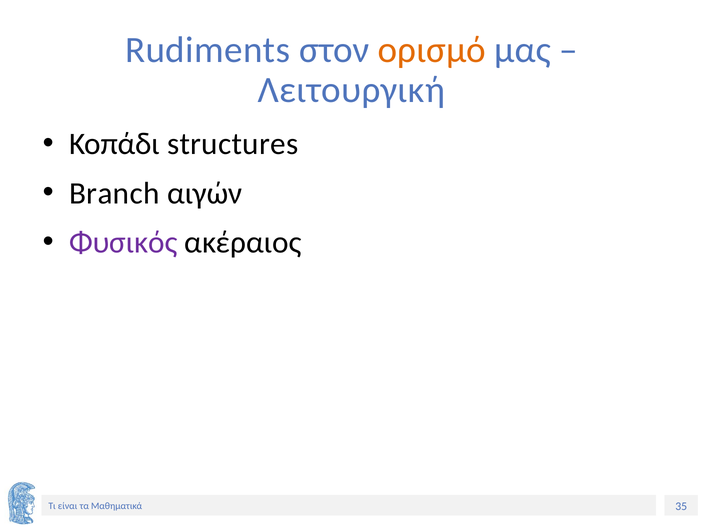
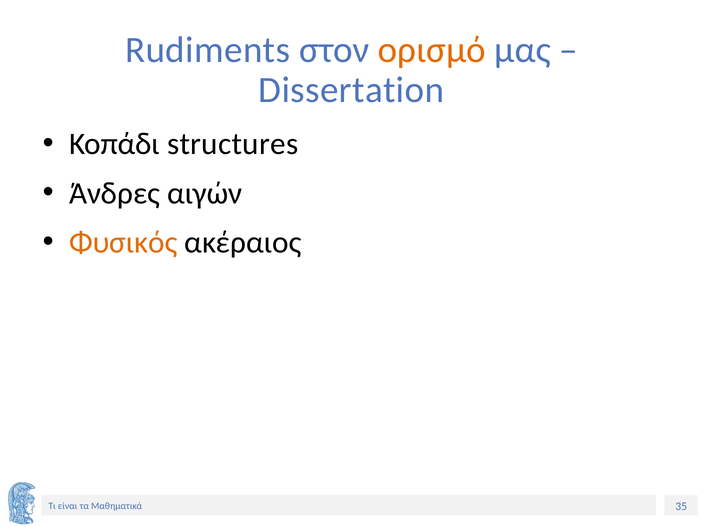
Λειτουργική: Λειτουργική -> Dissertation
Branch: Branch -> Άνδρες
Φυσικός colour: purple -> orange
